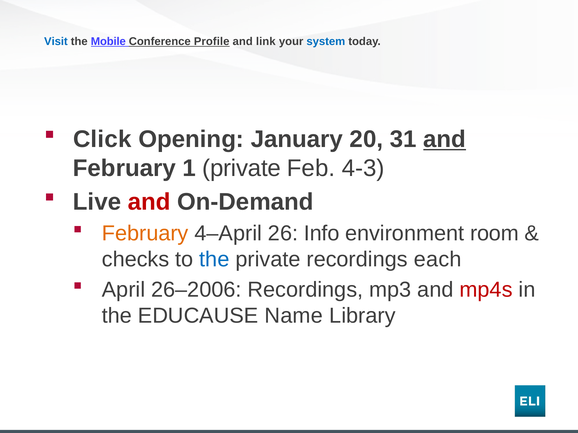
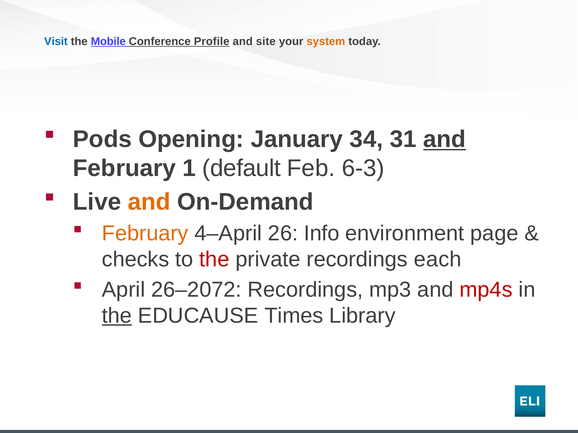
link: link -> site
system colour: blue -> orange
Click: Click -> Pods
20: 20 -> 34
1 private: private -> default
4-3: 4-3 -> 6-3
and at (149, 202) colour: red -> orange
room: room -> page
the at (214, 260) colour: blue -> red
26–2006: 26–2006 -> 26–2072
the at (117, 316) underline: none -> present
Name: Name -> Times
